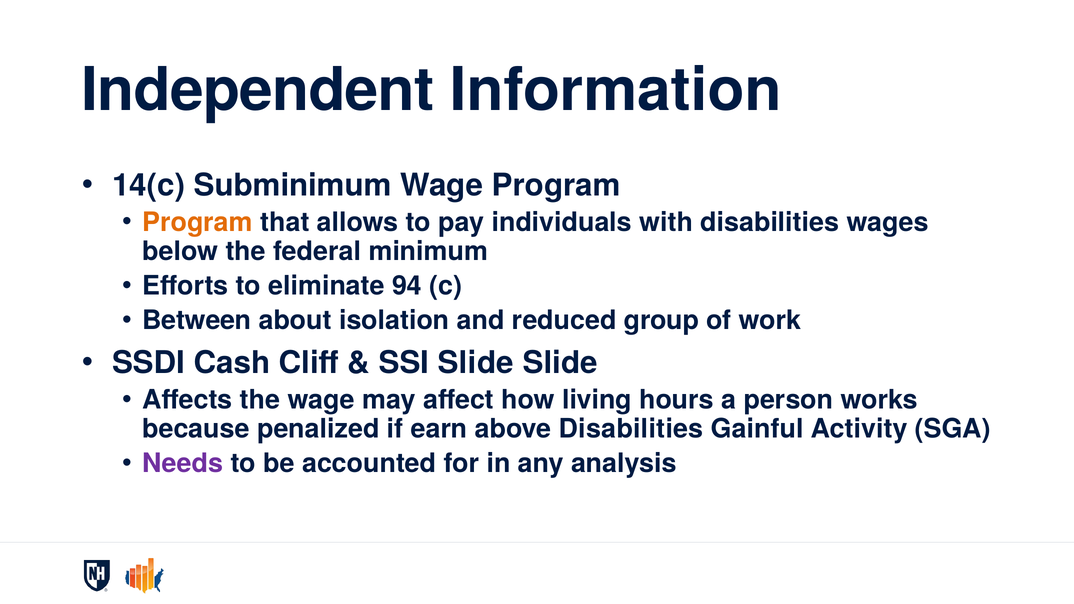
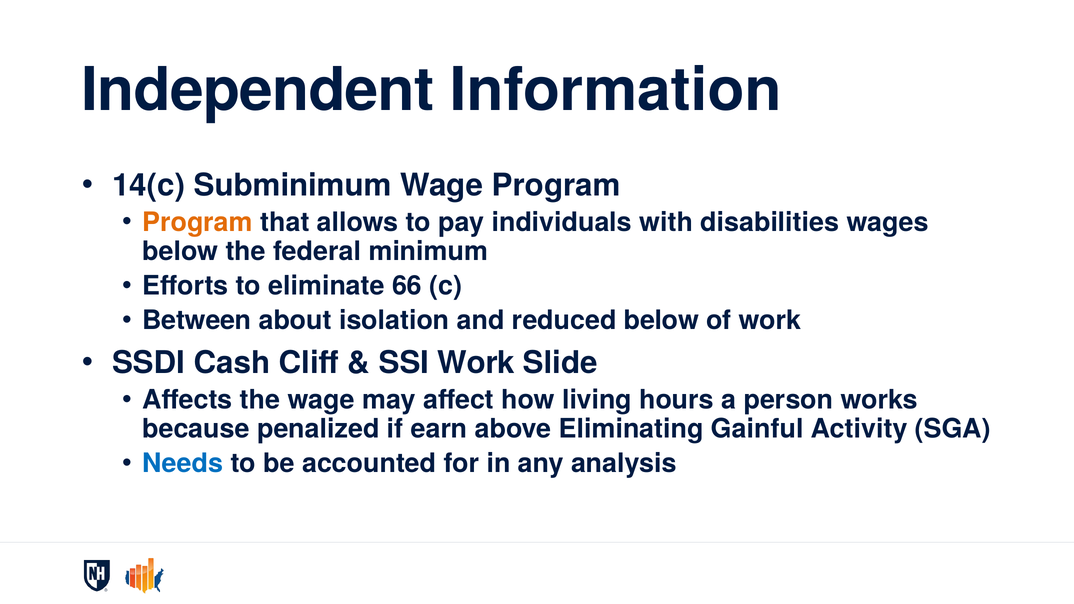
94: 94 -> 66
reduced group: group -> below
SSI Slide: Slide -> Work
above Disabilities: Disabilities -> Eliminating
Needs colour: purple -> blue
